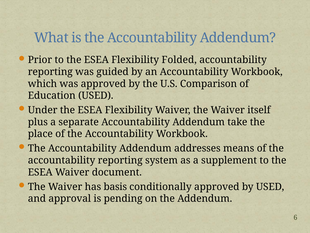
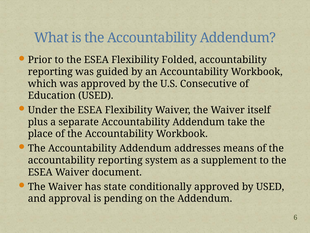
Comparison: Comparison -> Consecutive
basis: basis -> state
